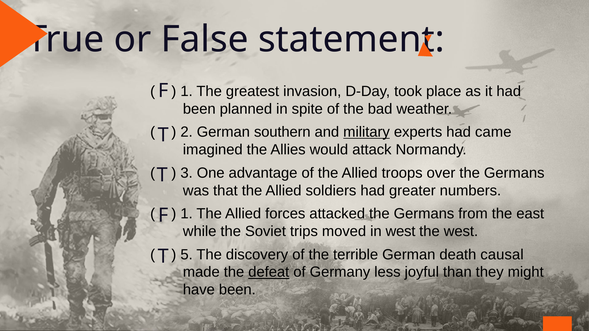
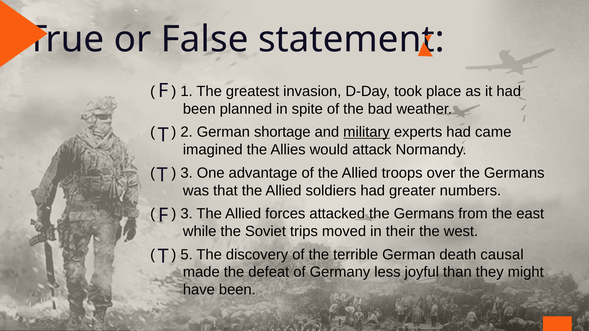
southern: southern -> shortage
1 at (187, 214): 1 -> 3
in west: west -> their
defeat underline: present -> none
